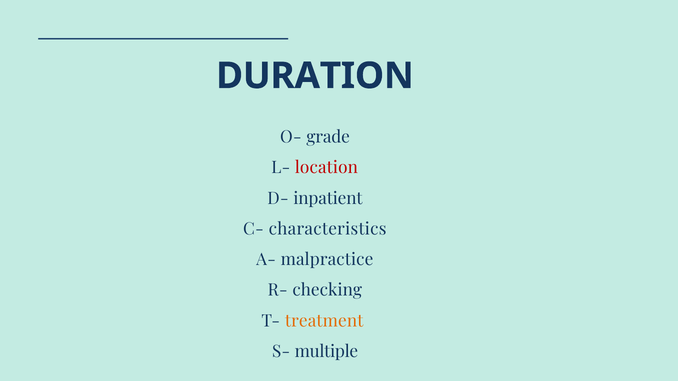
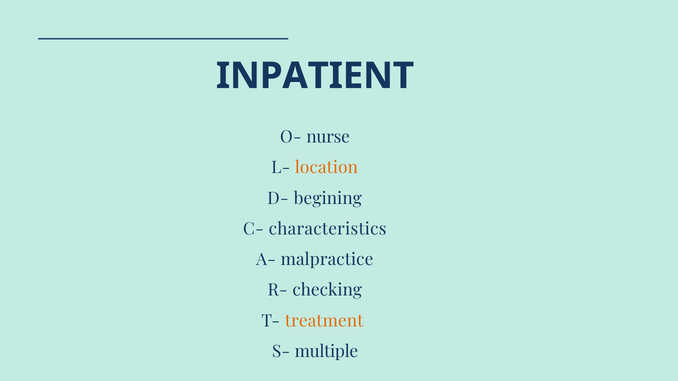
DURATION: DURATION -> INPATIENT
grade: grade -> nurse
location colour: red -> orange
inpatient: inpatient -> begining
